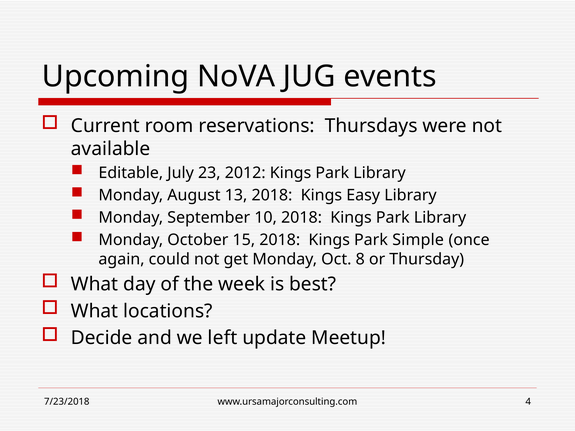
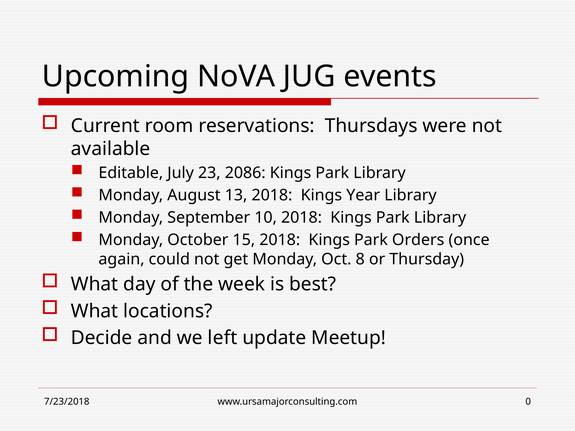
2012: 2012 -> 2086
Easy: Easy -> Year
Simple: Simple -> Orders
4: 4 -> 0
